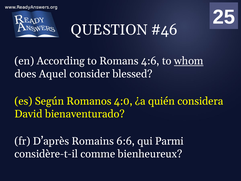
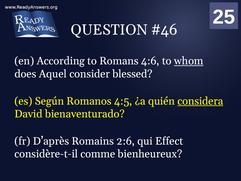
4:0: 4:0 -> 4:5
considera underline: none -> present
6:6: 6:6 -> 2:6
Parmi: Parmi -> Effect
